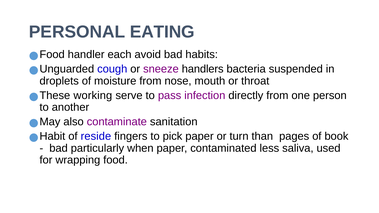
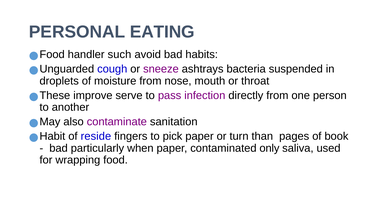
each: each -> such
handlers: handlers -> ashtrays
working: working -> improve
less: less -> only
